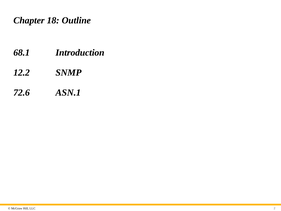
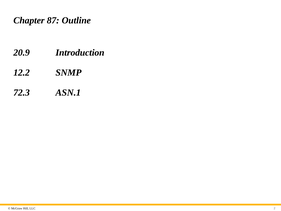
18: 18 -> 87
68.1: 68.1 -> 20.9
72.6: 72.6 -> 72.3
